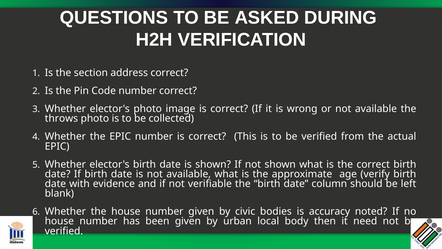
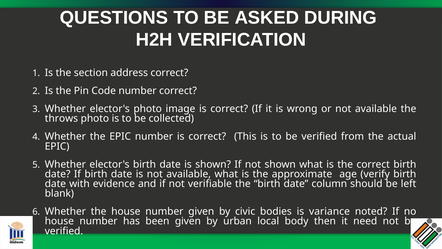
accuracy: accuracy -> variance
